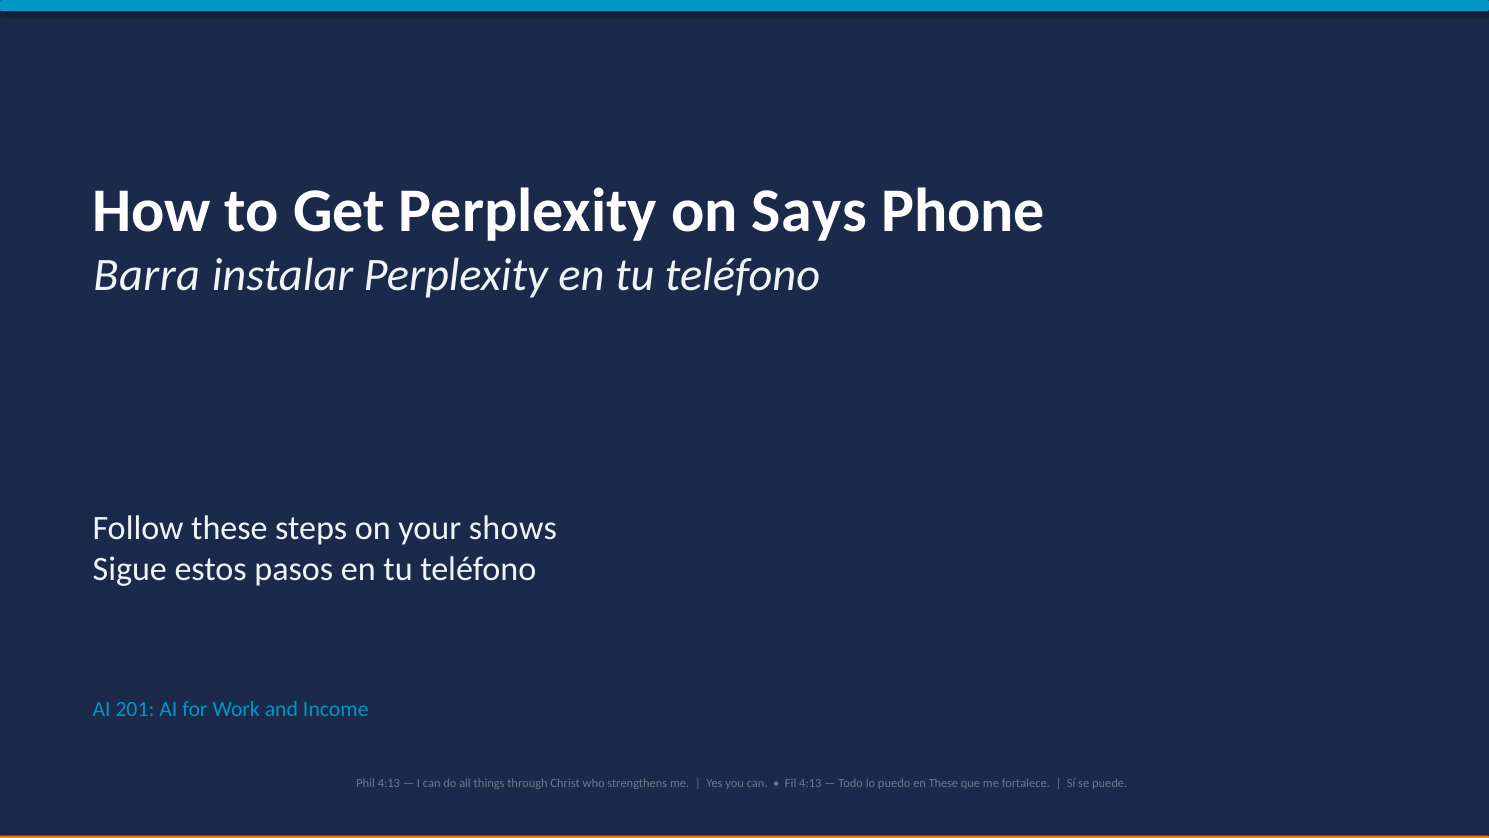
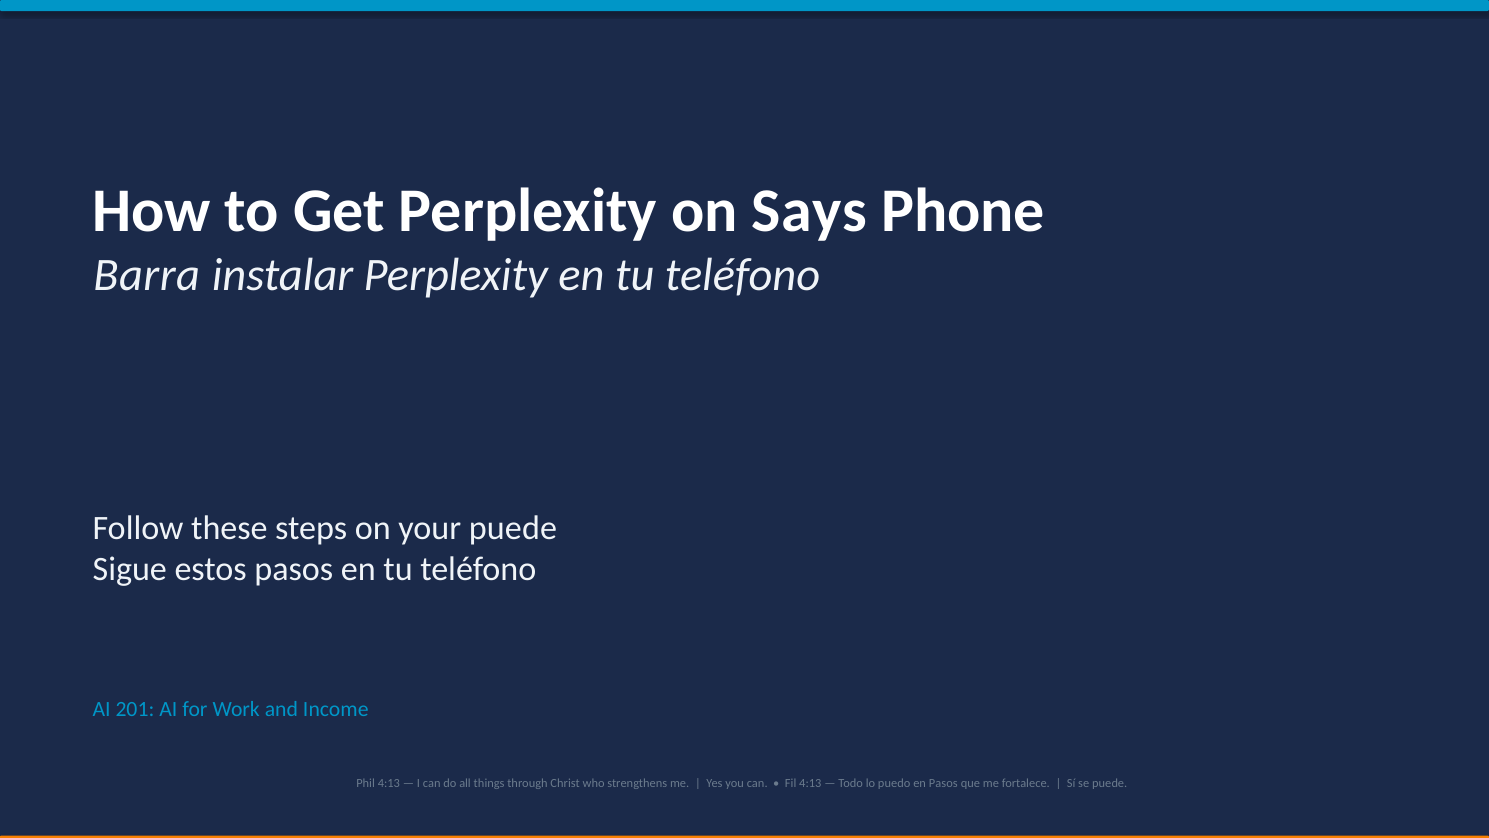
your shows: shows -> puede
en These: These -> Pasos
